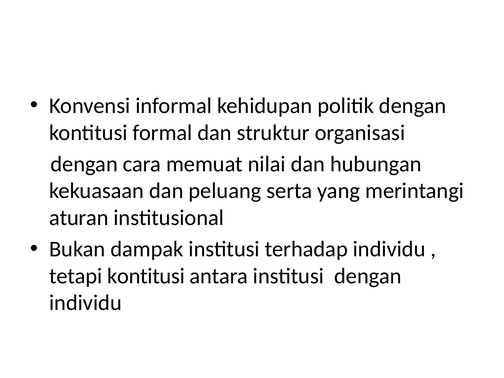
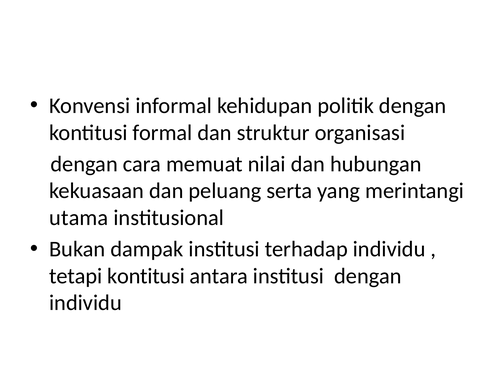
aturan: aturan -> utama
